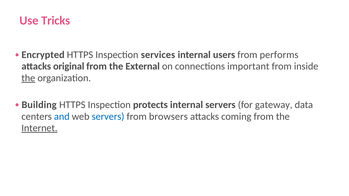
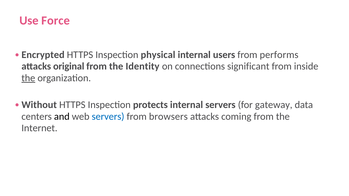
Tricks: Tricks -> Force
services: services -> physical
External: External -> Identity
important: important -> significant
Building: Building -> Without
and colour: blue -> black
Internet underline: present -> none
